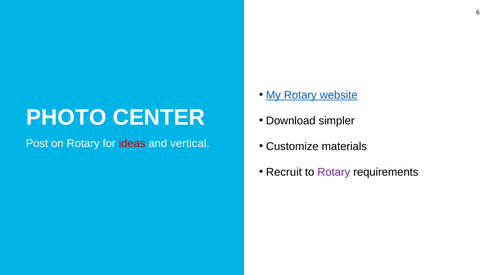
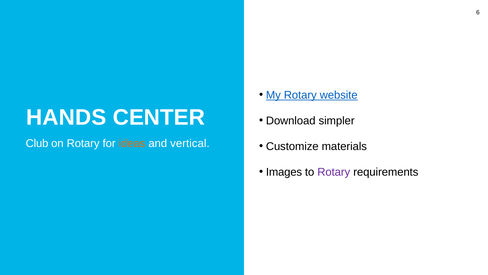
PHOTO: PHOTO -> HANDS
Post: Post -> Club
ideas colour: red -> orange
Recruit: Recruit -> Images
